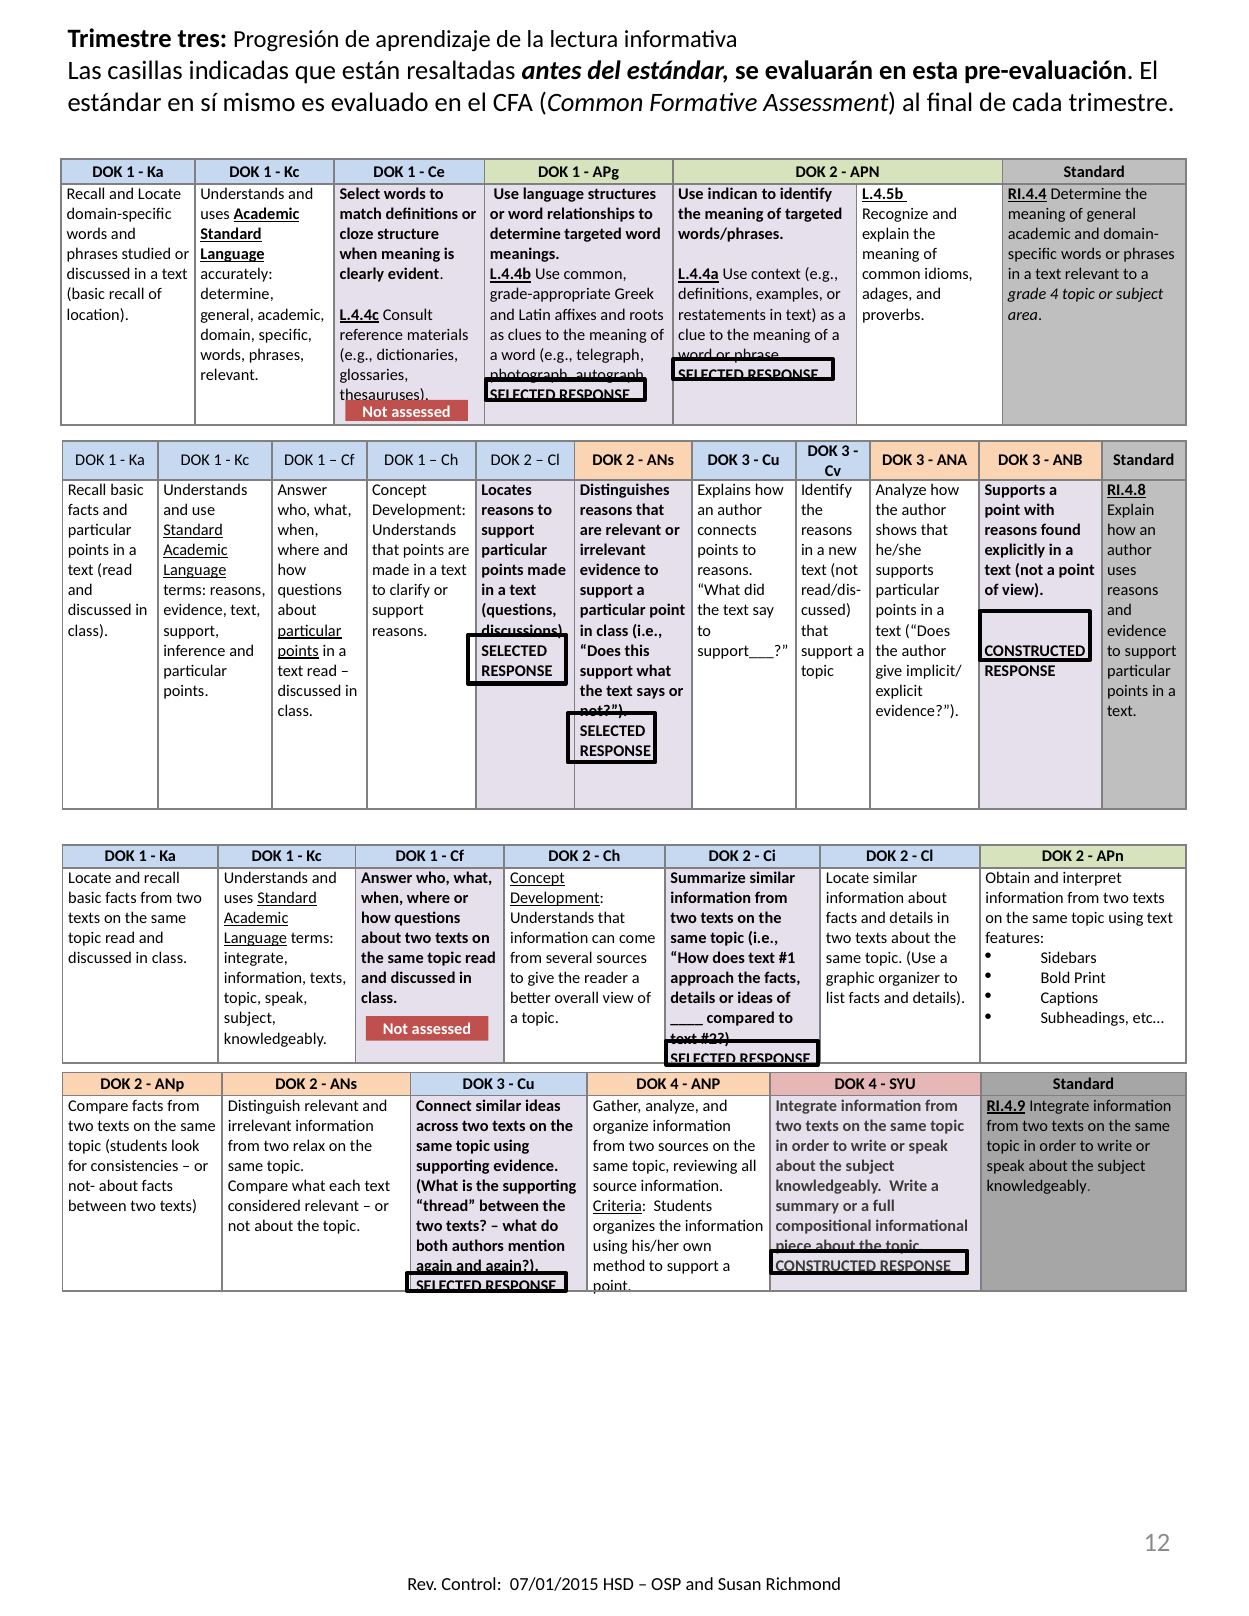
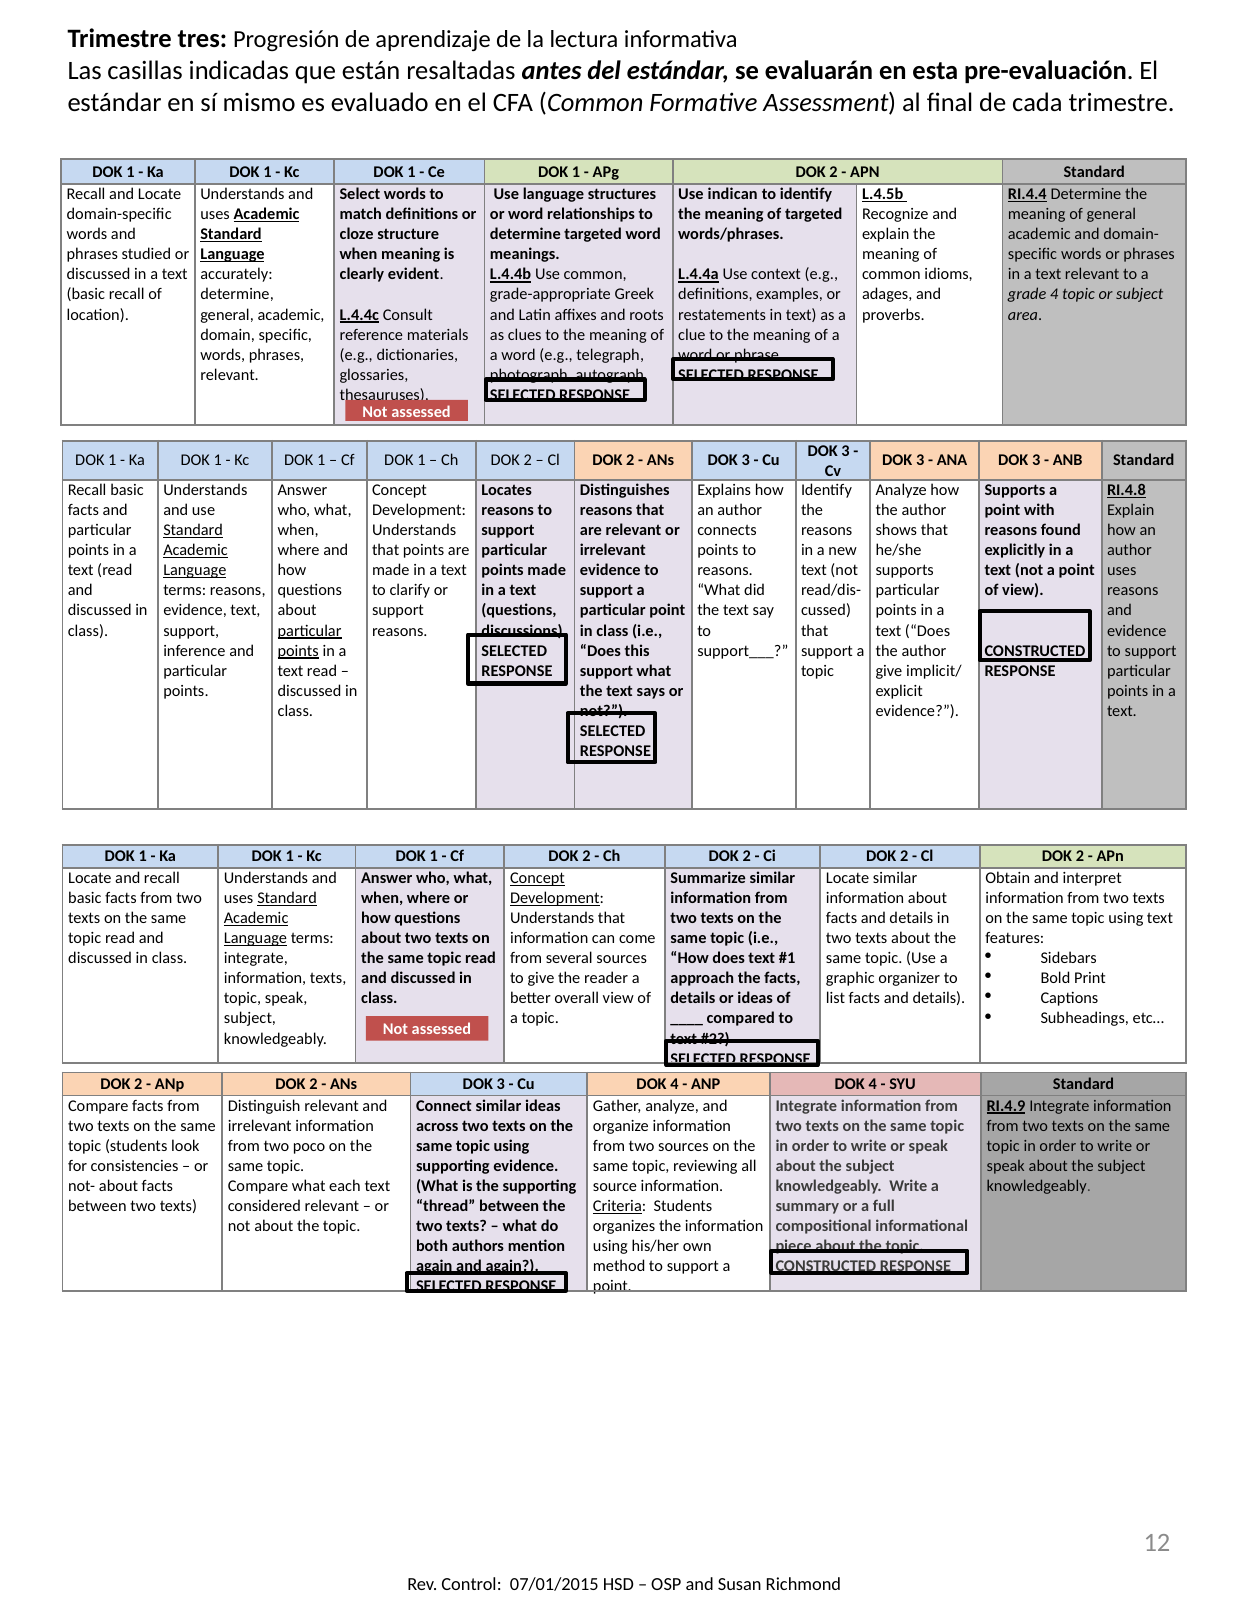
relax: relax -> poco
